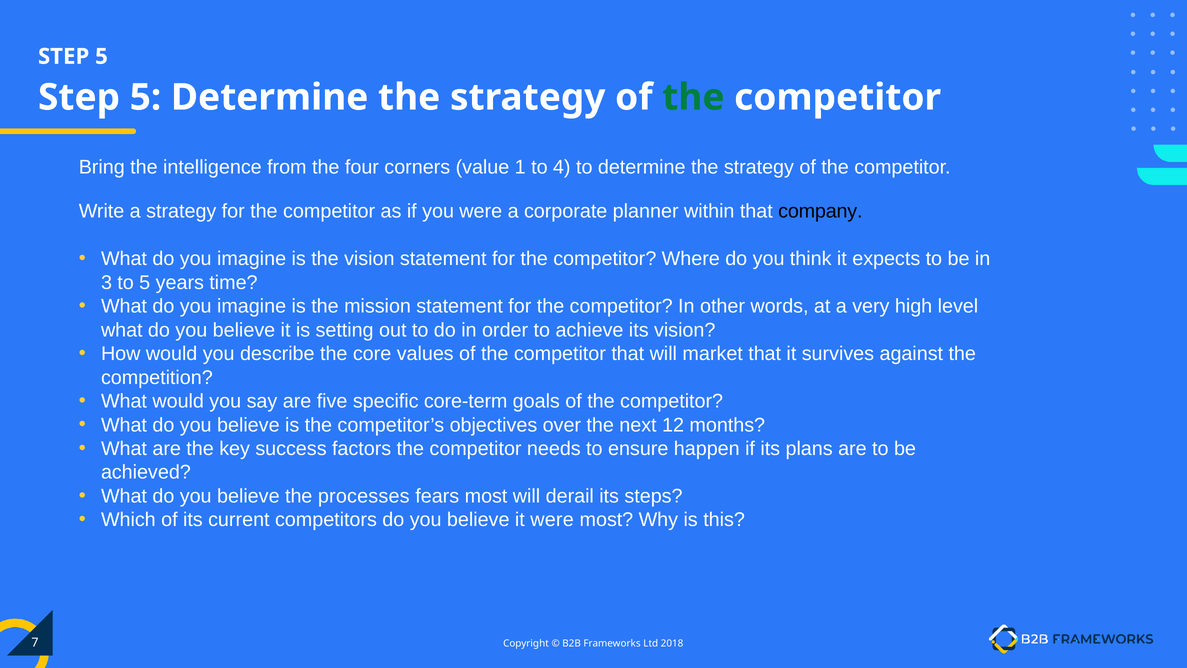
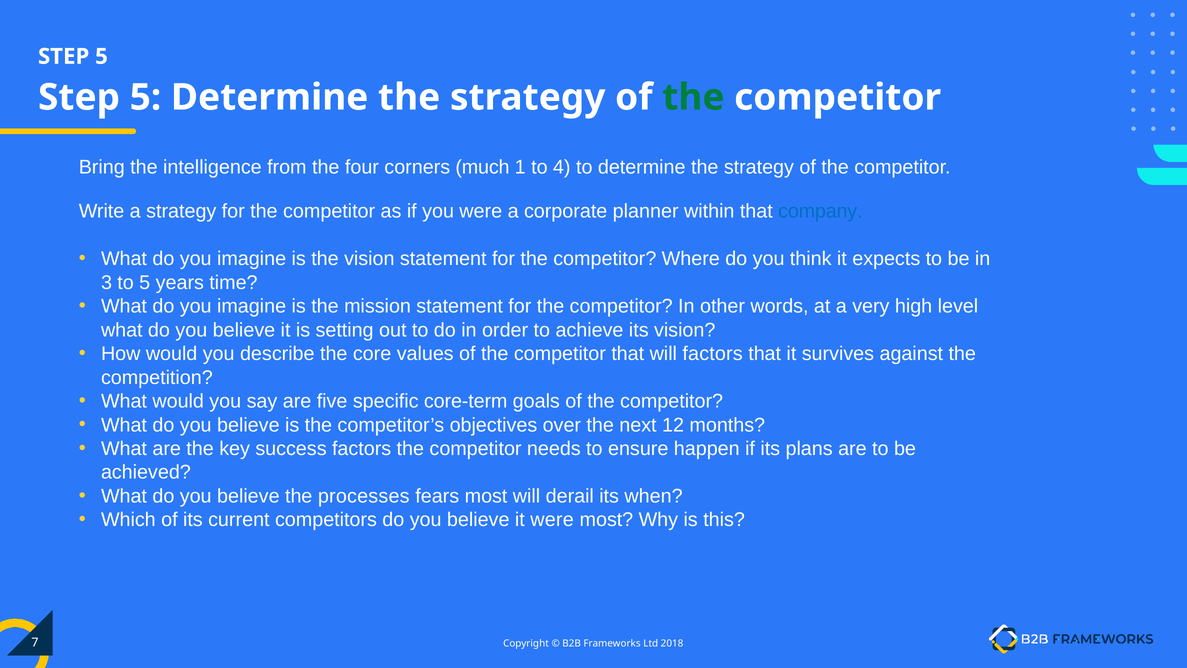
value: value -> much
company colour: black -> blue
will market: market -> factors
steps: steps -> when
